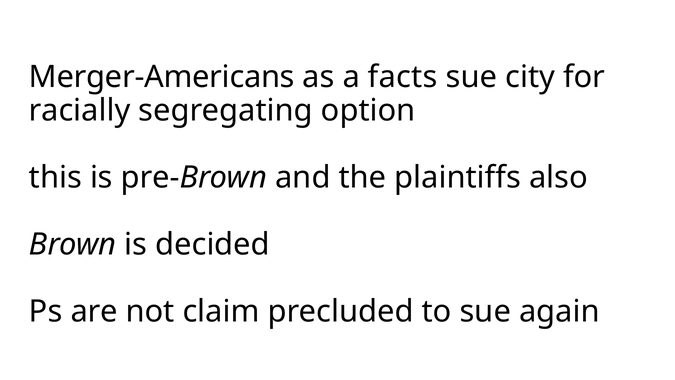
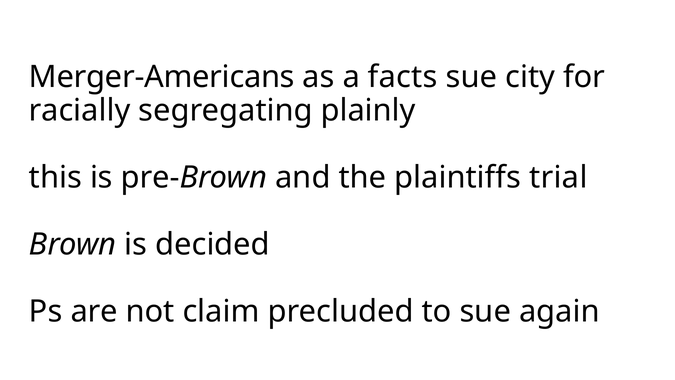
option: option -> plainly
also: also -> trial
